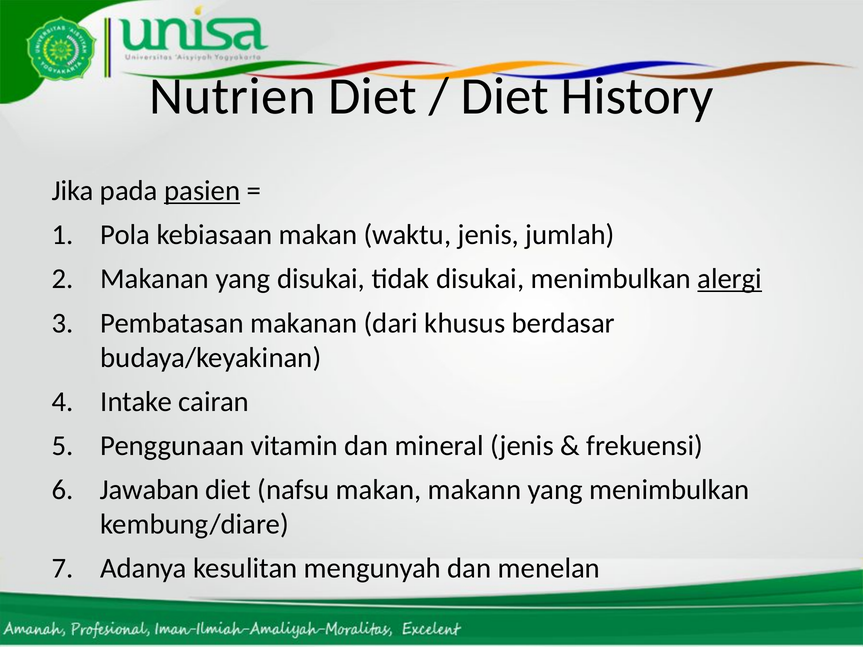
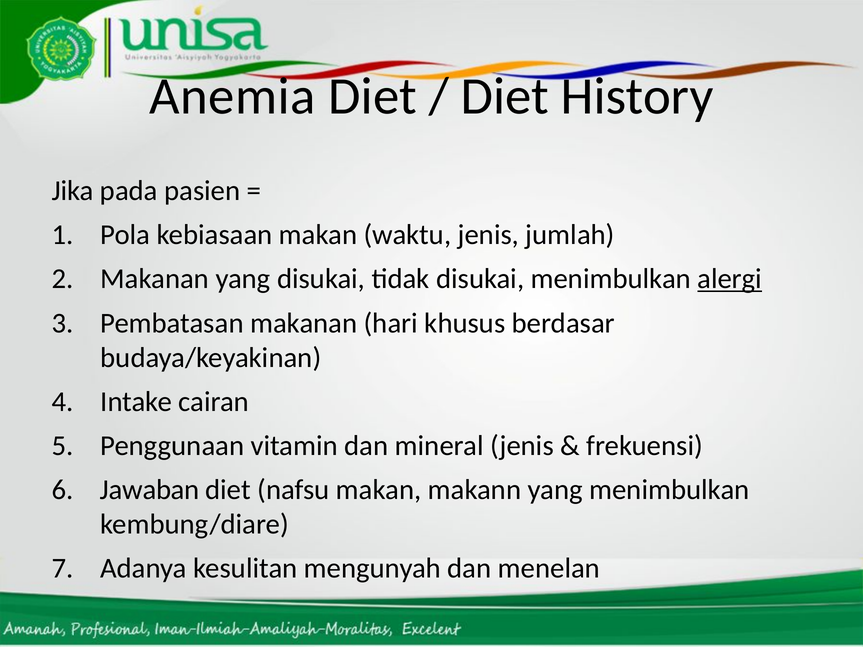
Nutrien: Nutrien -> Anemia
pasien underline: present -> none
dari: dari -> hari
